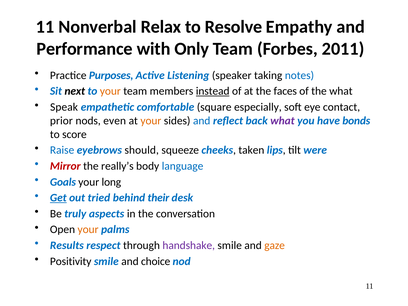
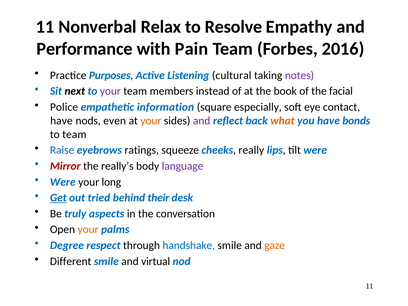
Only: Only -> Pain
2011: 2011 -> 2016
speaker: speaker -> cultural
notes colour: blue -> purple
your at (110, 91) colour: orange -> purple
instead underline: present -> none
faces: faces -> book
the what: what -> facial
Speak: Speak -> Police
comfortable: comfortable -> information
prior at (61, 121): prior -> have
and at (202, 121) colour: blue -> purple
what at (282, 121) colour: purple -> orange
to score: score -> team
should: should -> ratings
taken: taken -> really
language colour: blue -> purple
Goals at (63, 182): Goals -> Were
Results: Results -> Degree
handshake colour: purple -> blue
Positivity: Positivity -> Different
choice: choice -> virtual
